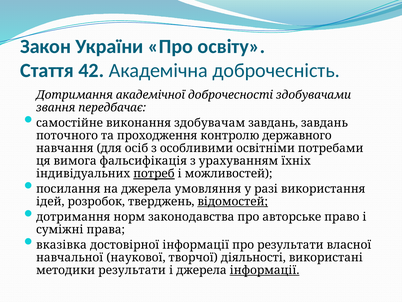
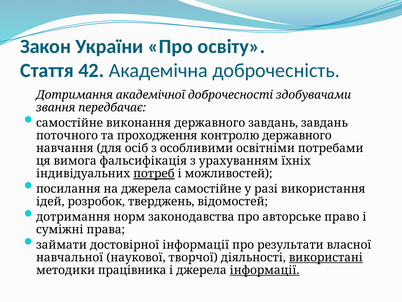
виконання здобувачам: здобувачам -> державного
джерела умовляння: умовляння -> самостійне
відомостей underline: present -> none
вказівка: вказівка -> займати
використані underline: none -> present
методики результати: результати -> працівника
